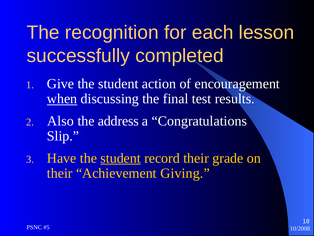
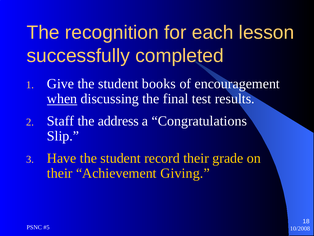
action: action -> books
Also: Also -> Staff
student at (121, 158) underline: present -> none
